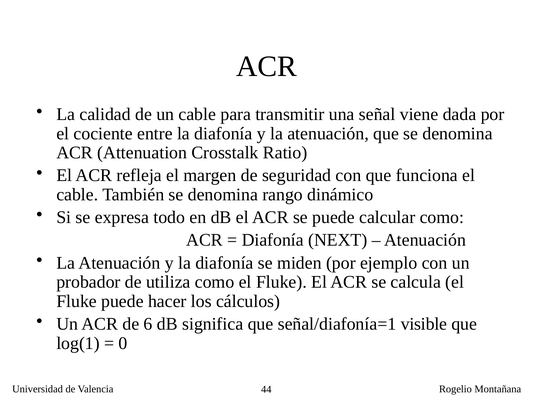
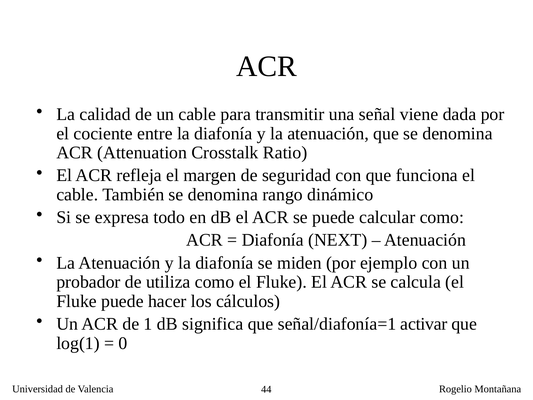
6: 6 -> 1
visible: visible -> activar
